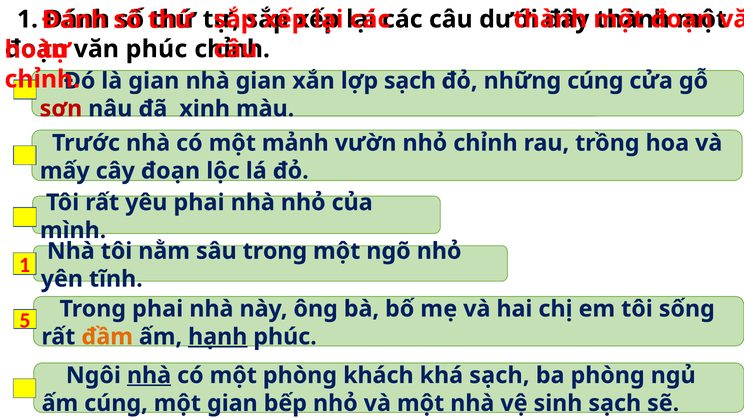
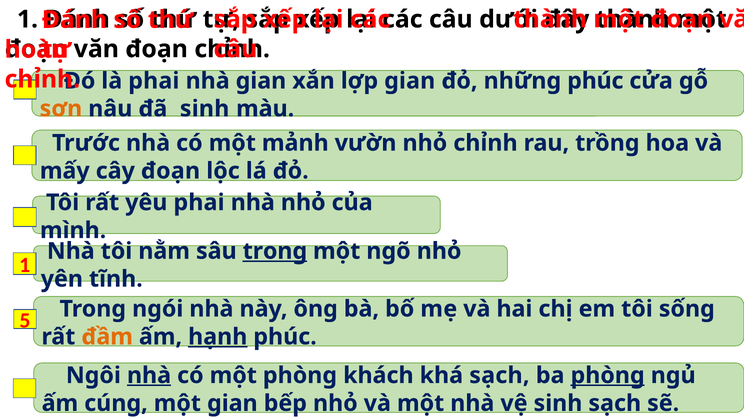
văn phúc: phúc -> đoạn
là gian: gian -> phai
lợp sạch: sạch -> gian
những cúng: cúng -> phúc
sơn colour: red -> orange
đã xinh: xinh -> sinh
trong at (275, 251) underline: none -> present
Trong phai: phai -> ngói
phòng at (608, 376) underline: none -> present
